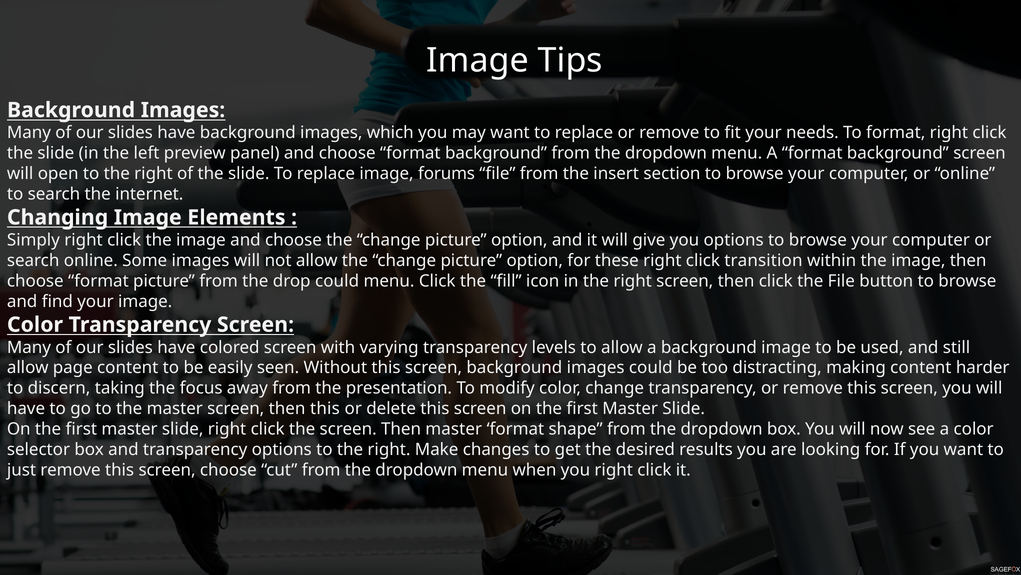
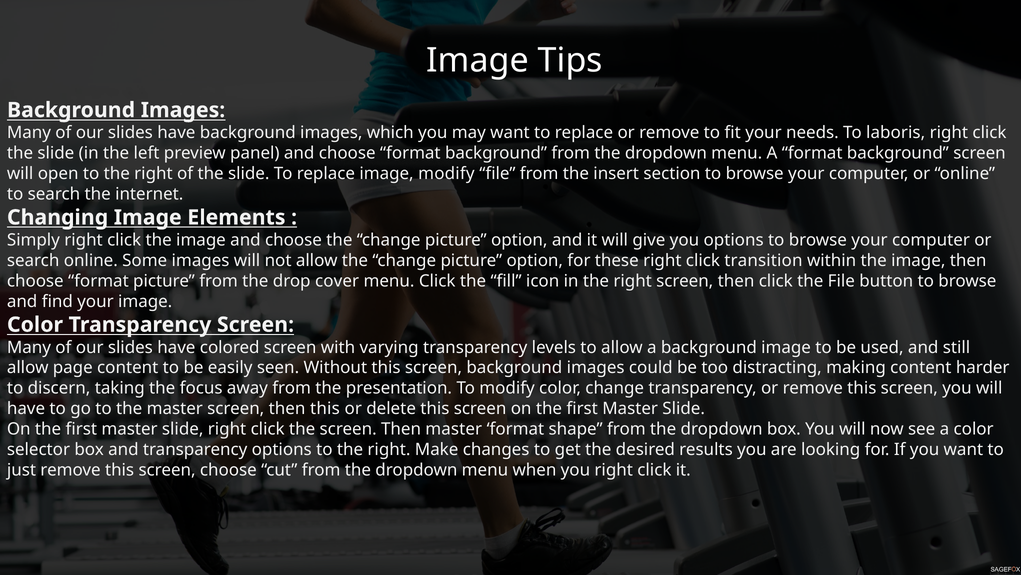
To format: format -> laboris
image forums: forums -> modify
drop could: could -> cover
